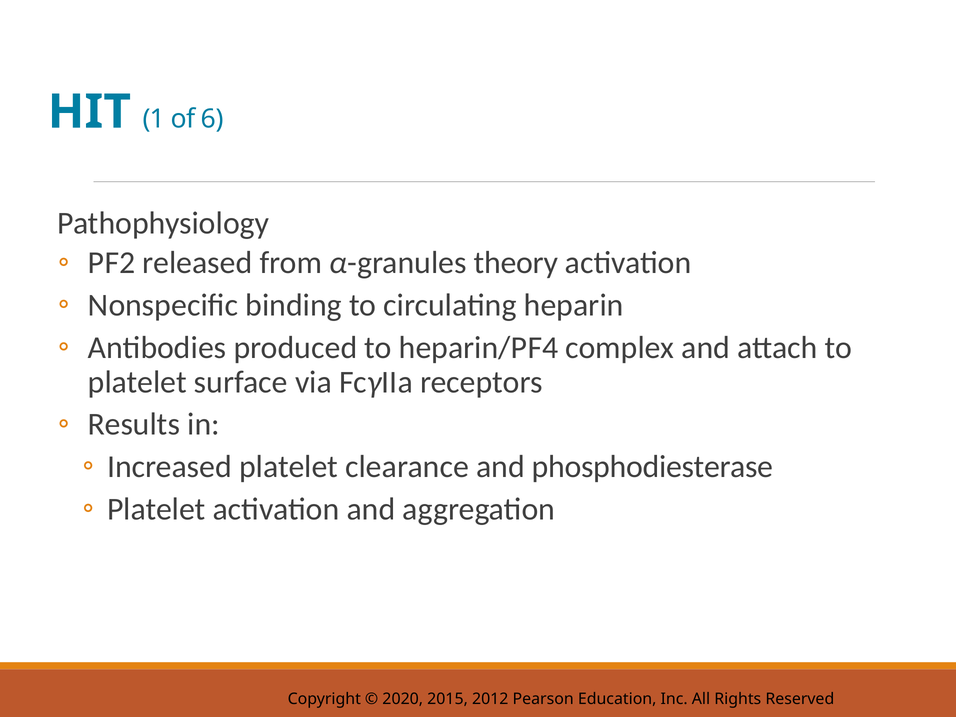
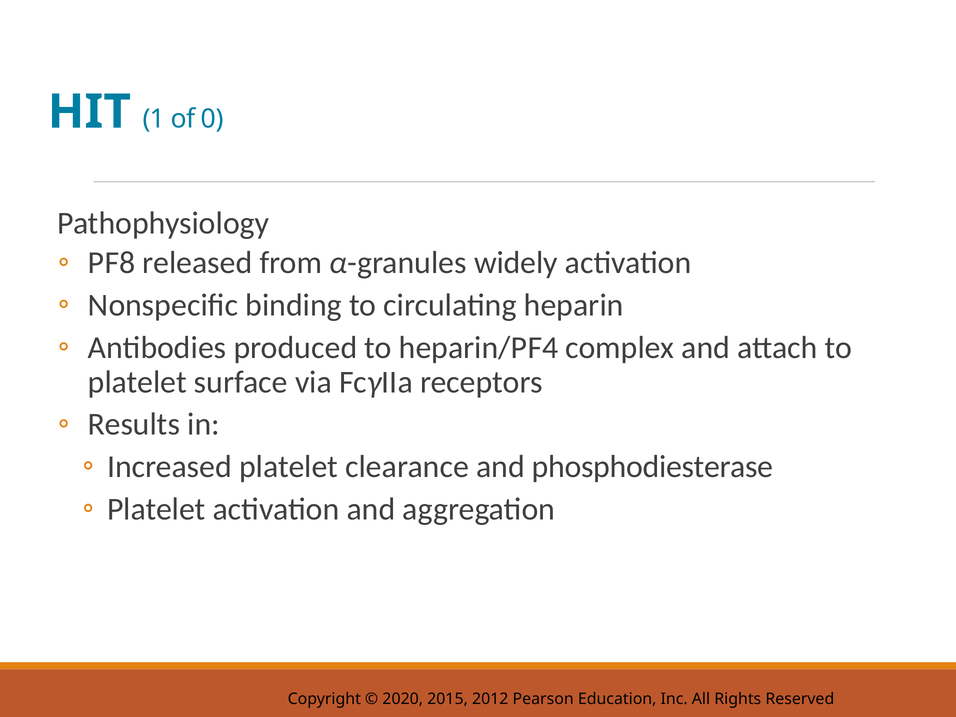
6: 6 -> 0
2: 2 -> 8
theory: theory -> widely
